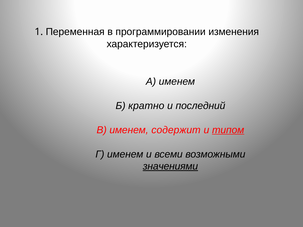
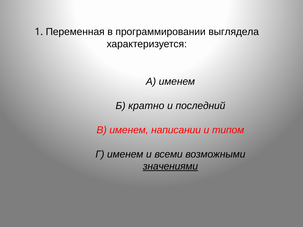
изменения: изменения -> выглядела
содержит: содержит -> написании
типом underline: present -> none
